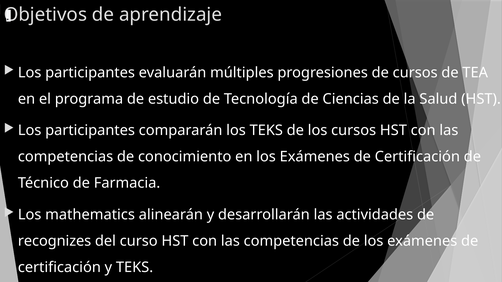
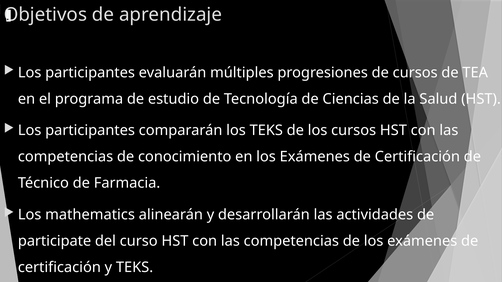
recognizes: recognizes -> participate
